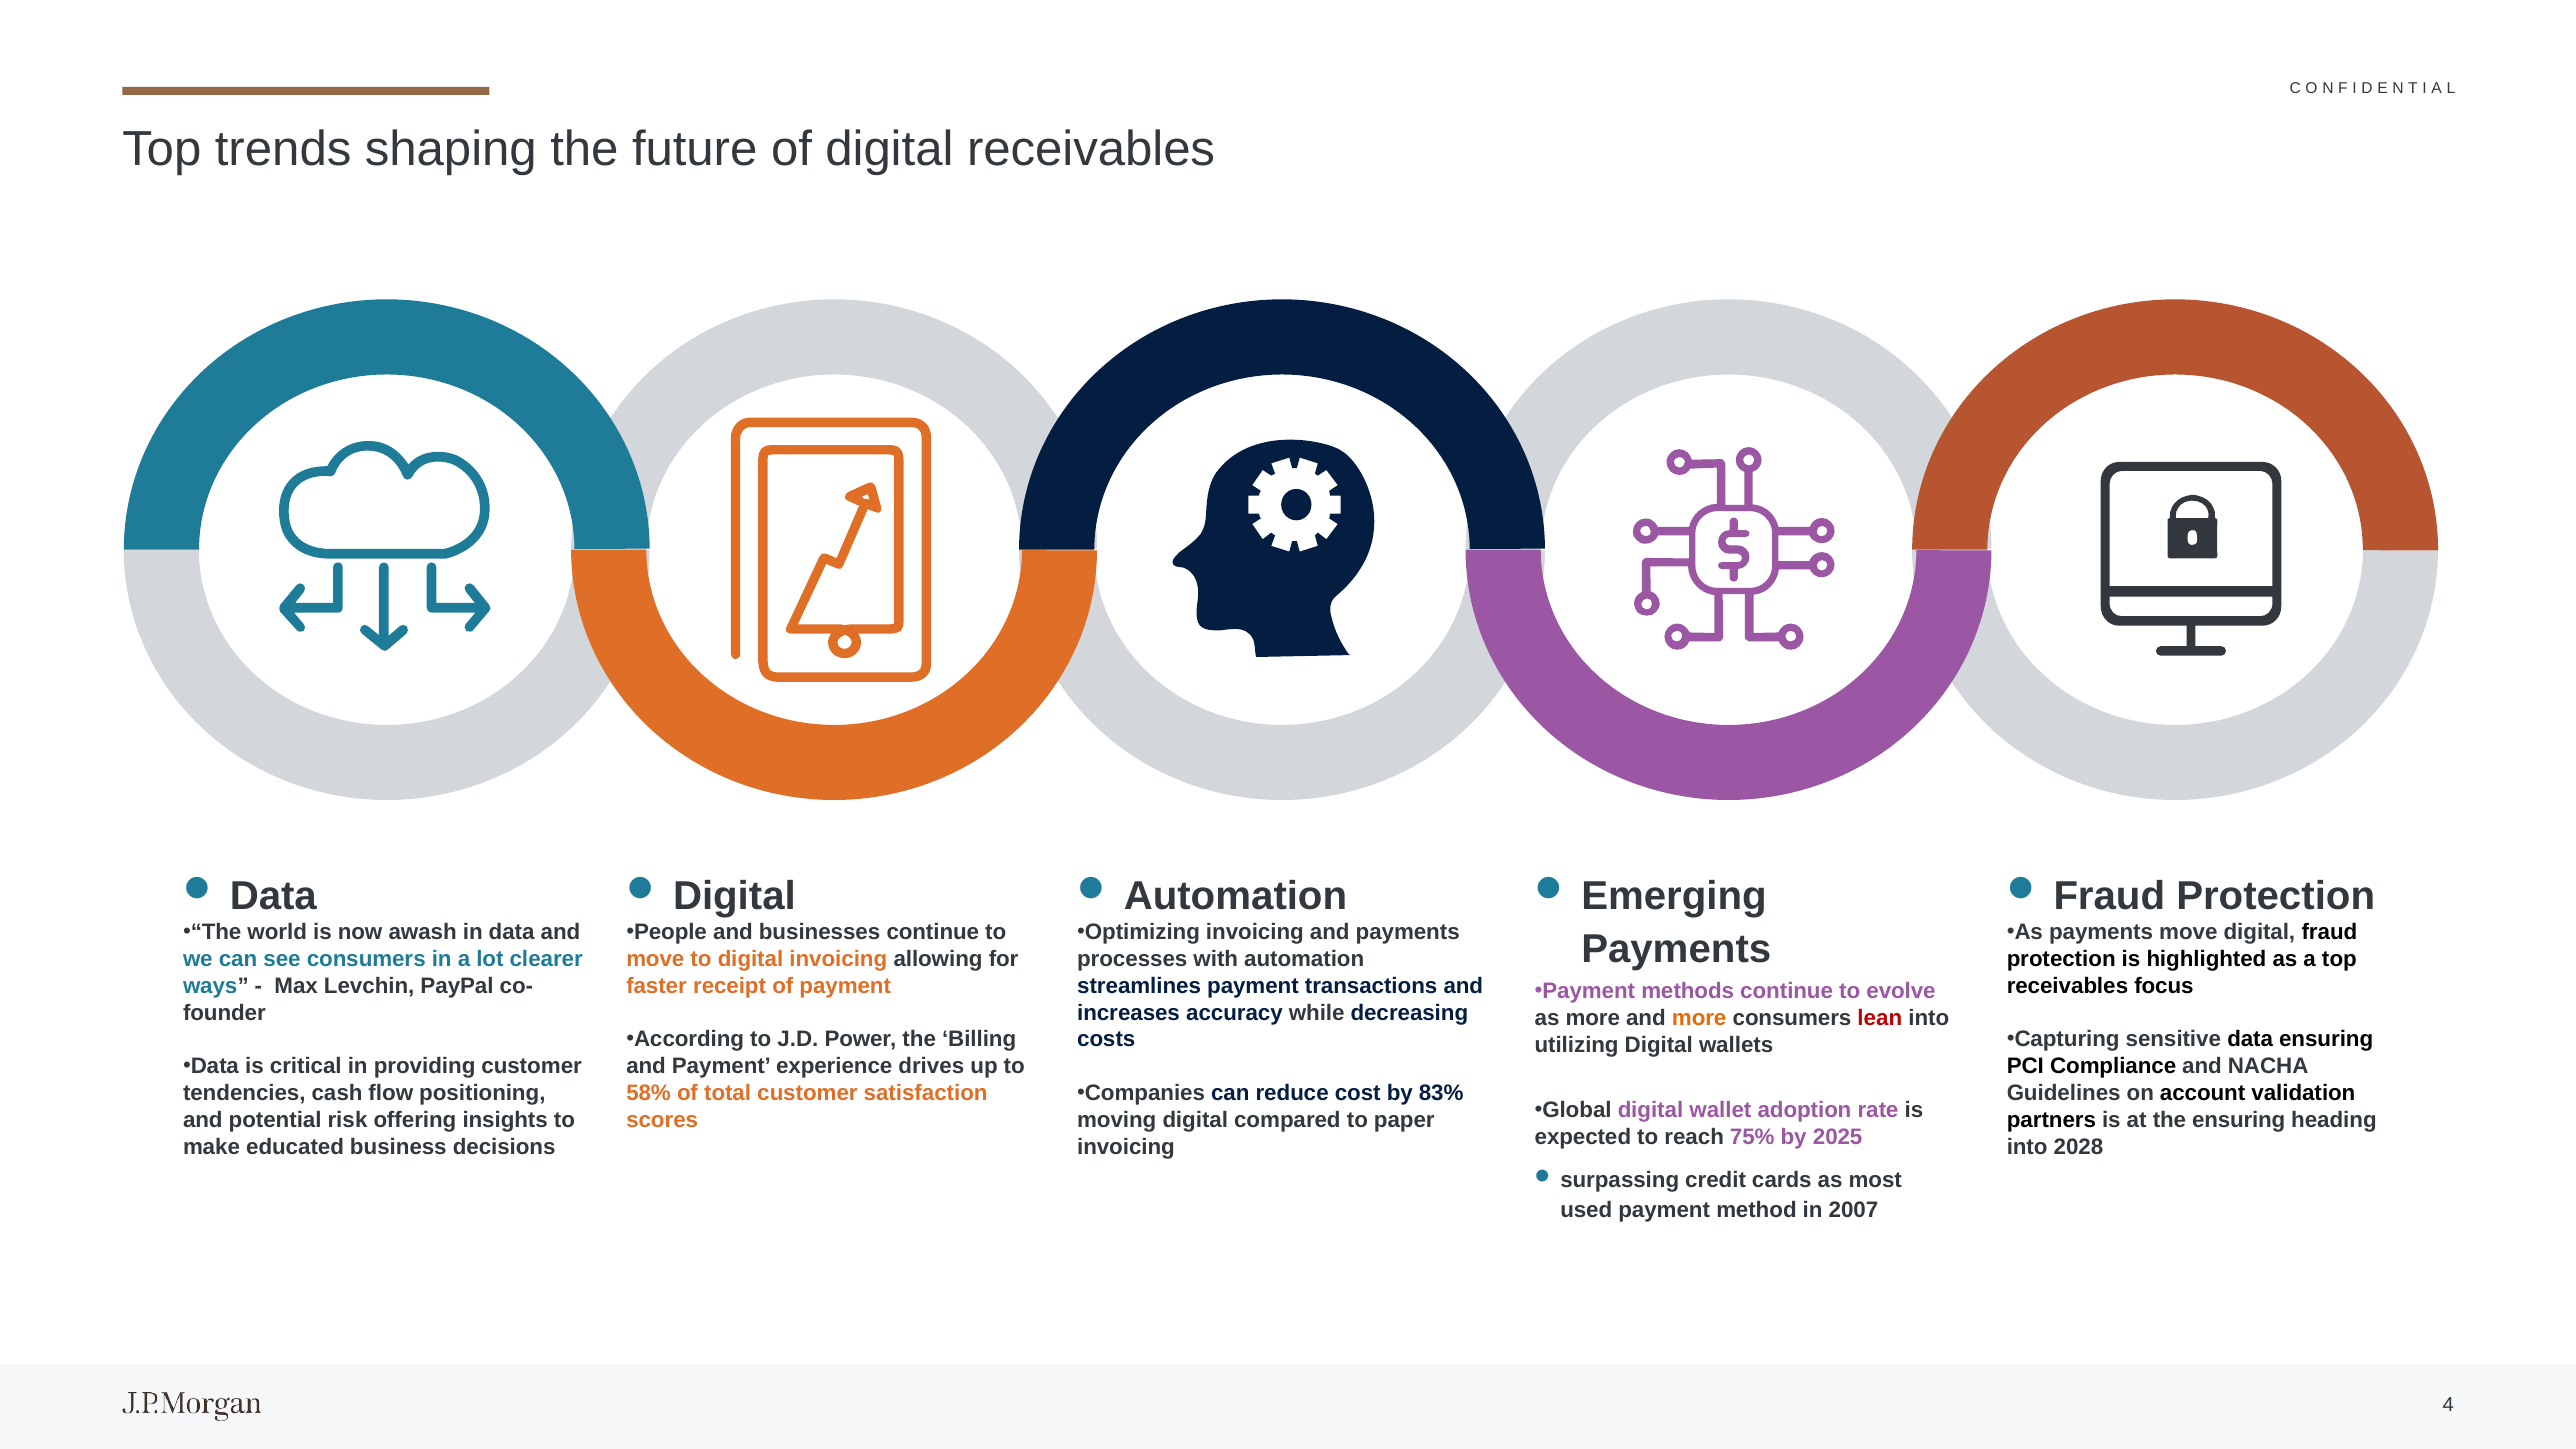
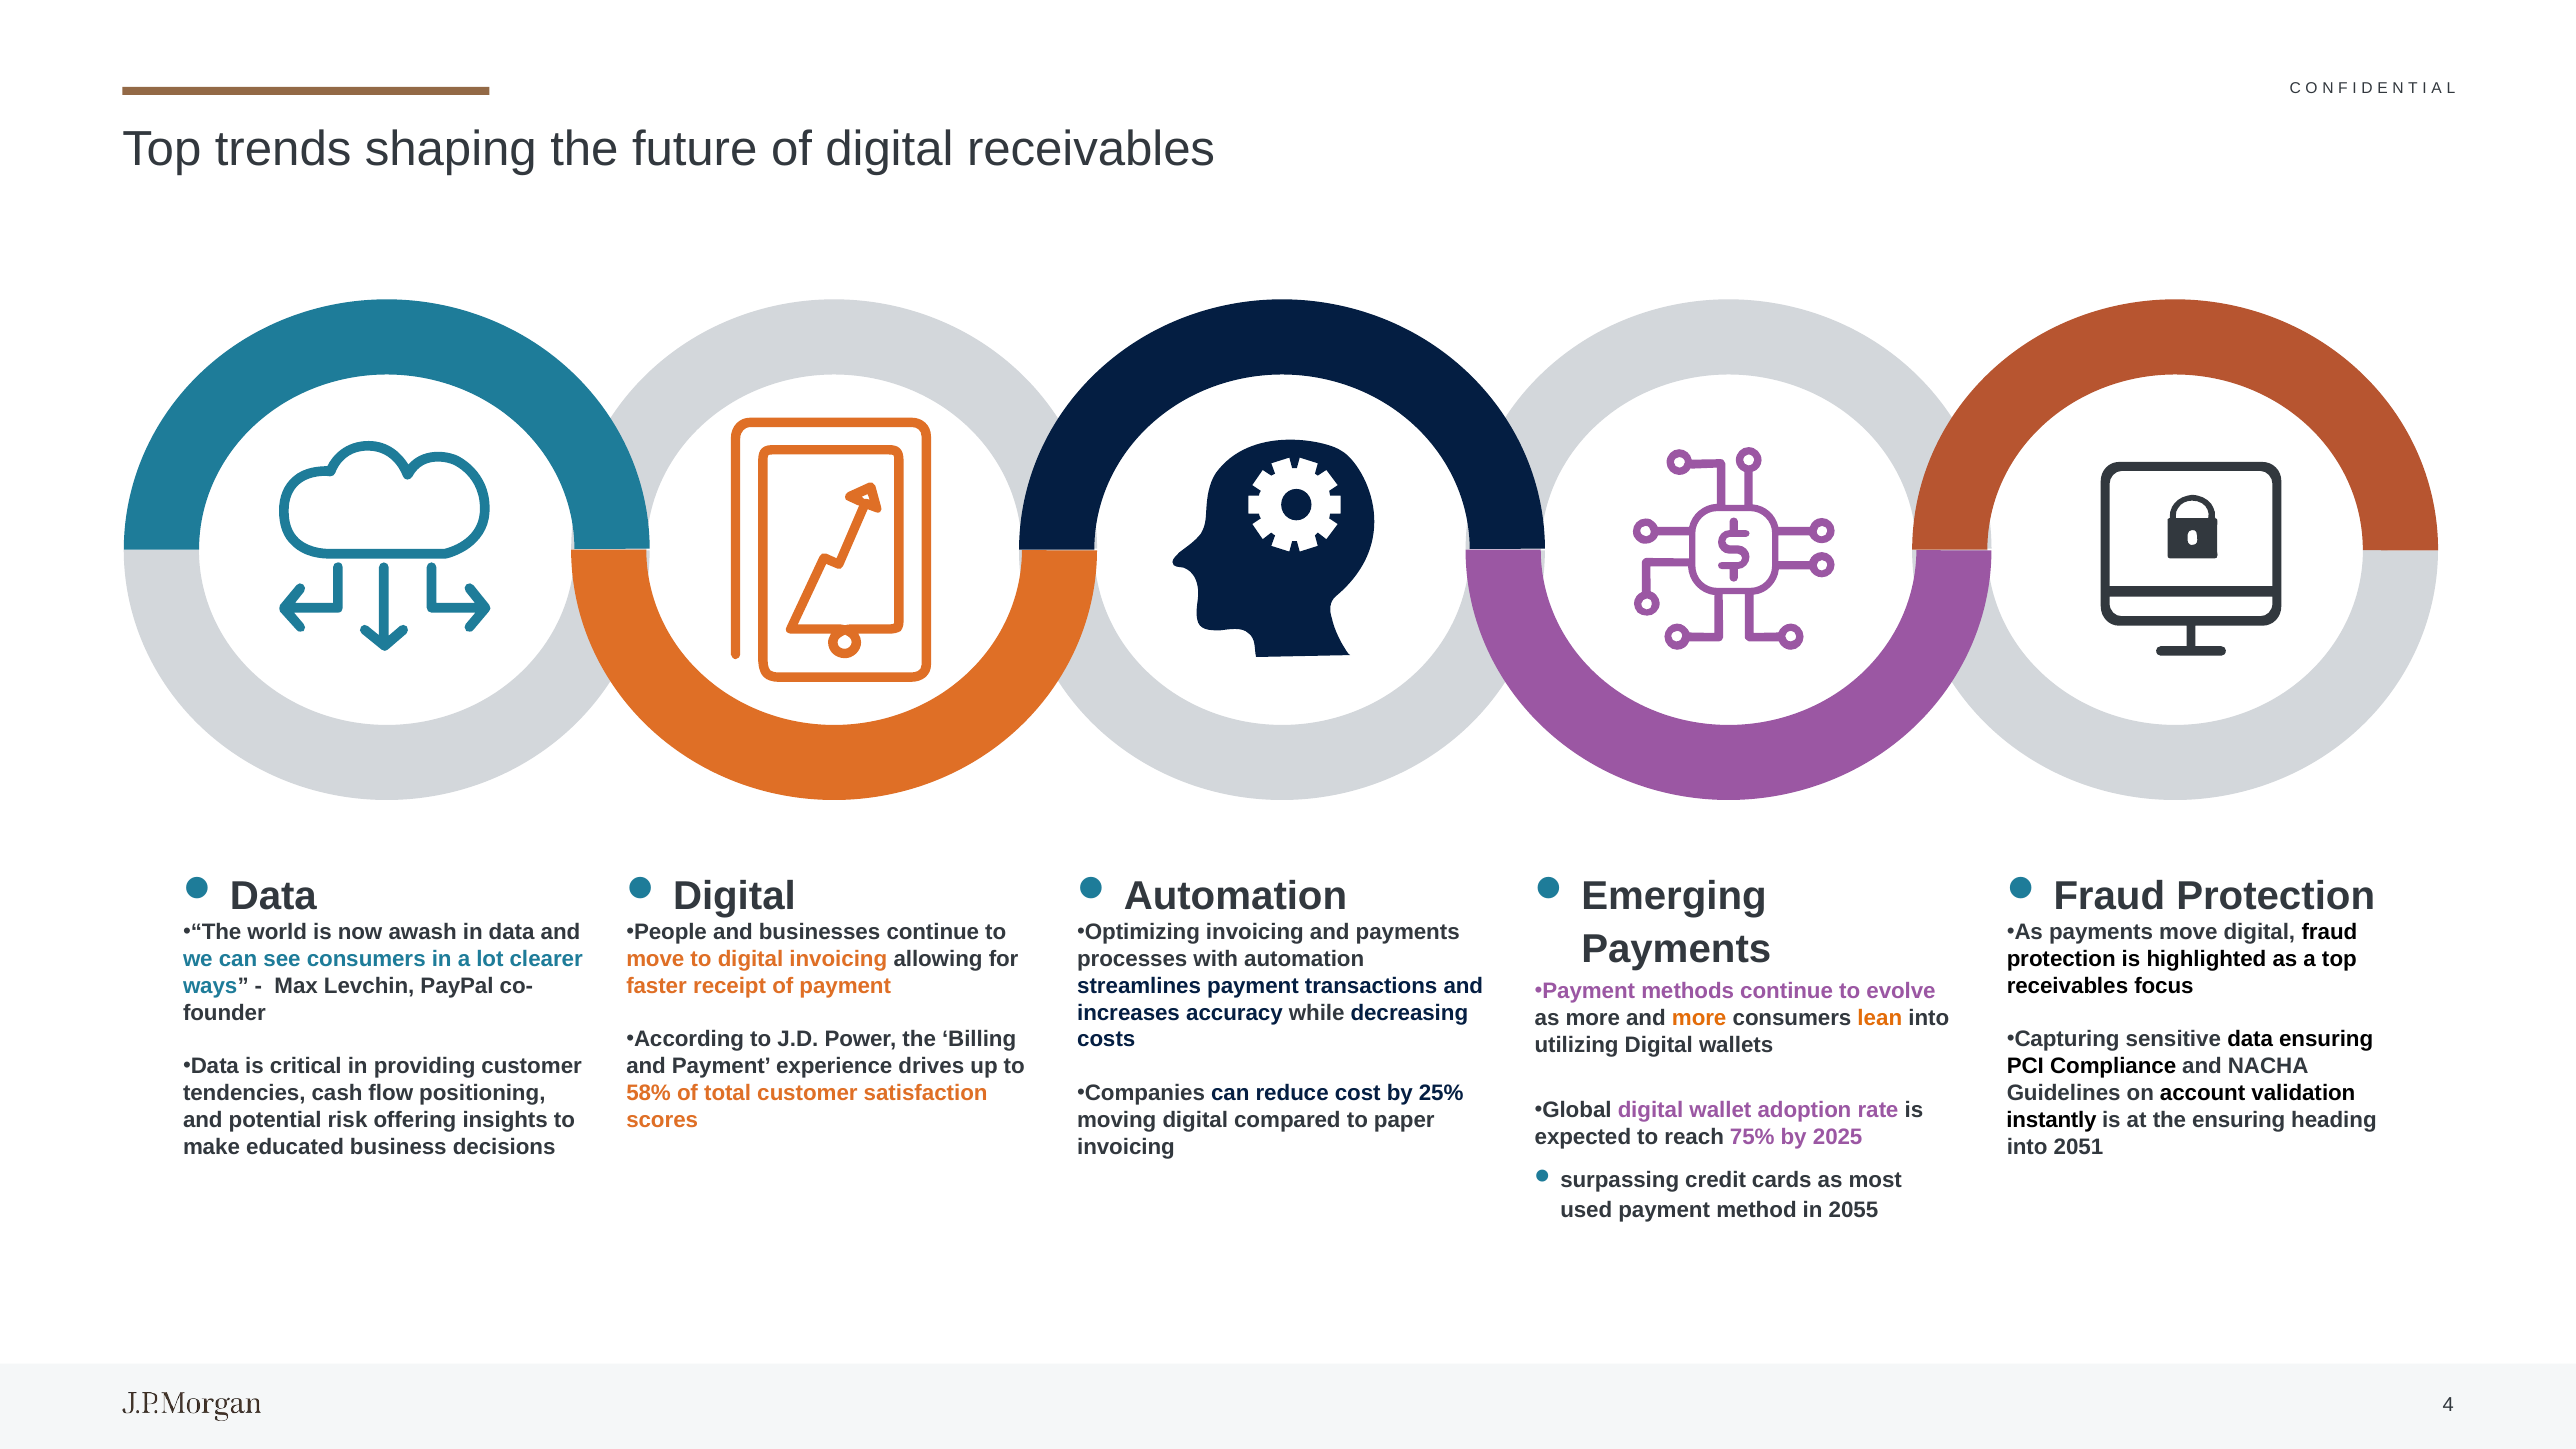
lean colour: red -> orange
83%: 83% -> 25%
partners: partners -> instantly
2028: 2028 -> 2051
2007: 2007 -> 2055
